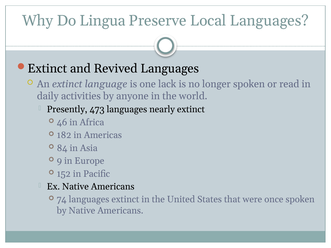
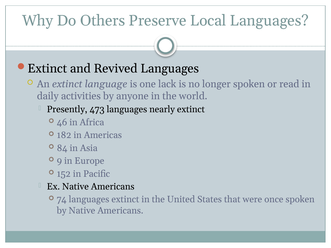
Lingua: Lingua -> Others
